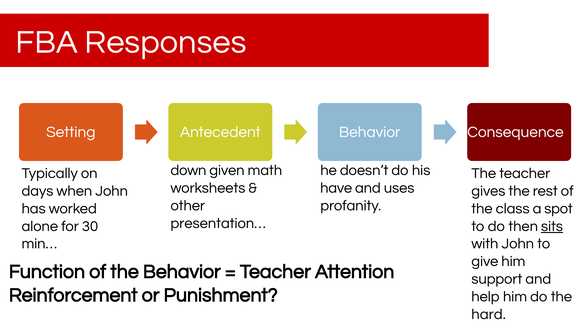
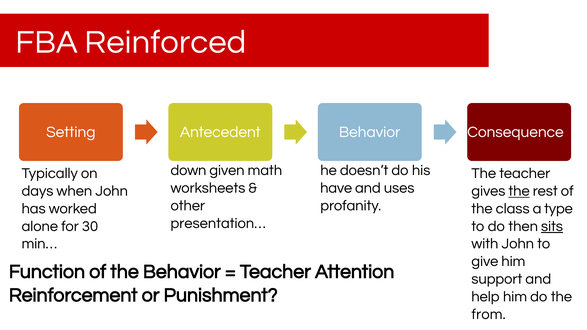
Responses: Responses -> Reinforced
the at (519, 191) underline: none -> present
spot: spot -> type
hard: hard -> from
